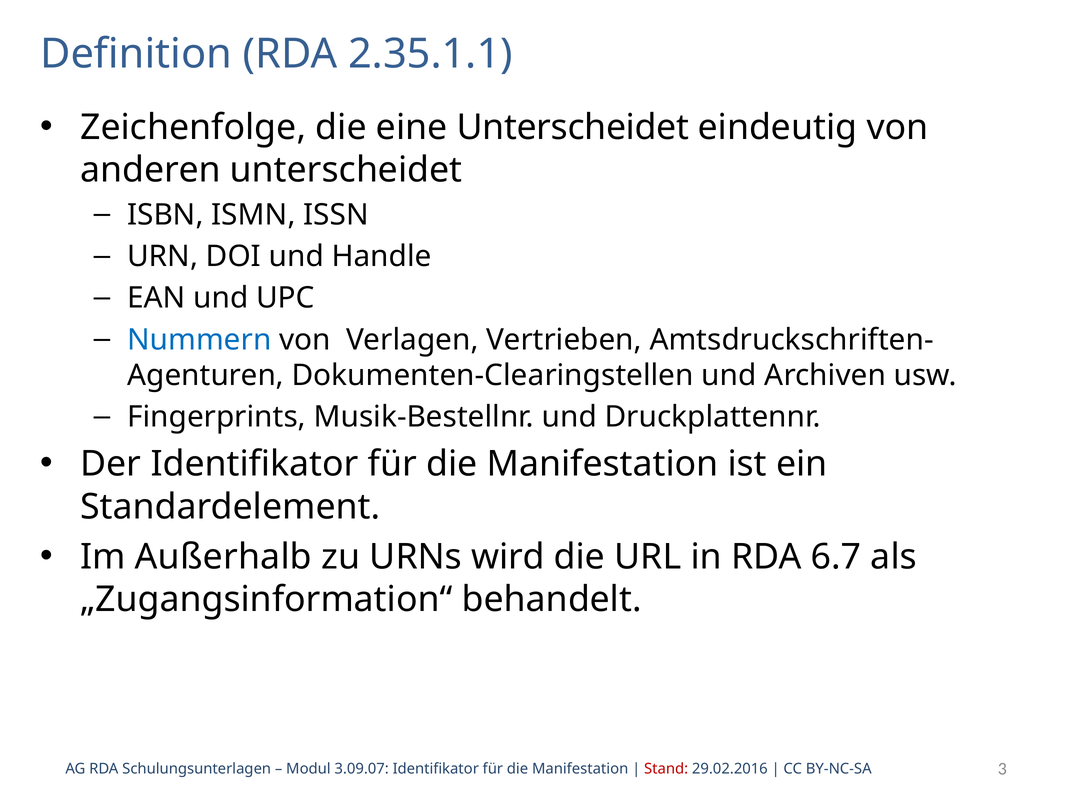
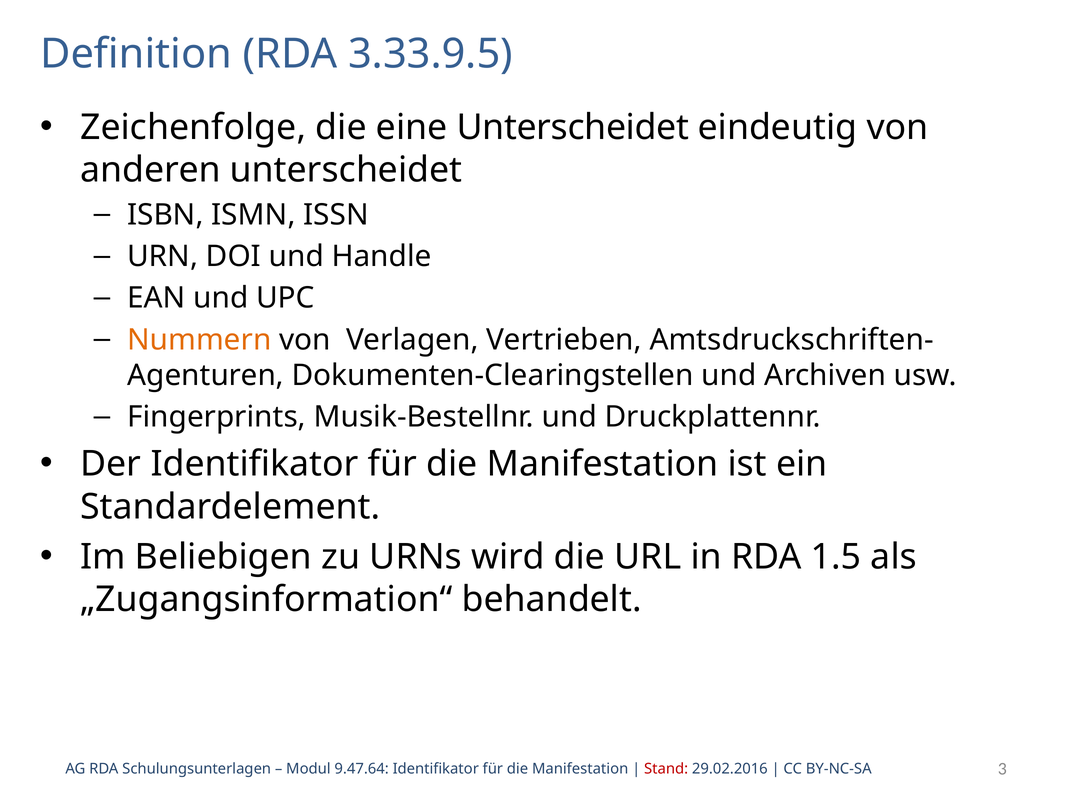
2.35.1.1: 2.35.1.1 -> 3.33.9.5
Nummern colour: blue -> orange
Außerhalb: Außerhalb -> Beliebigen
6.7: 6.7 -> 1.5
3.09.07: 3.09.07 -> 9.47.64
